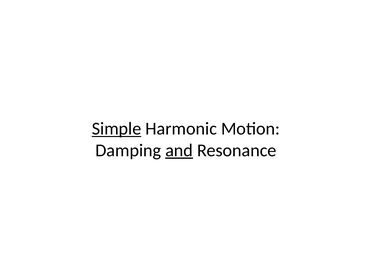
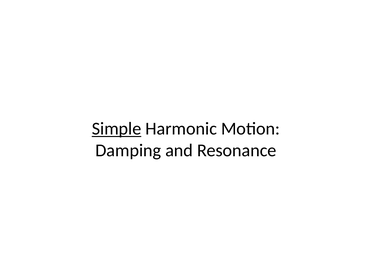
and underline: present -> none
